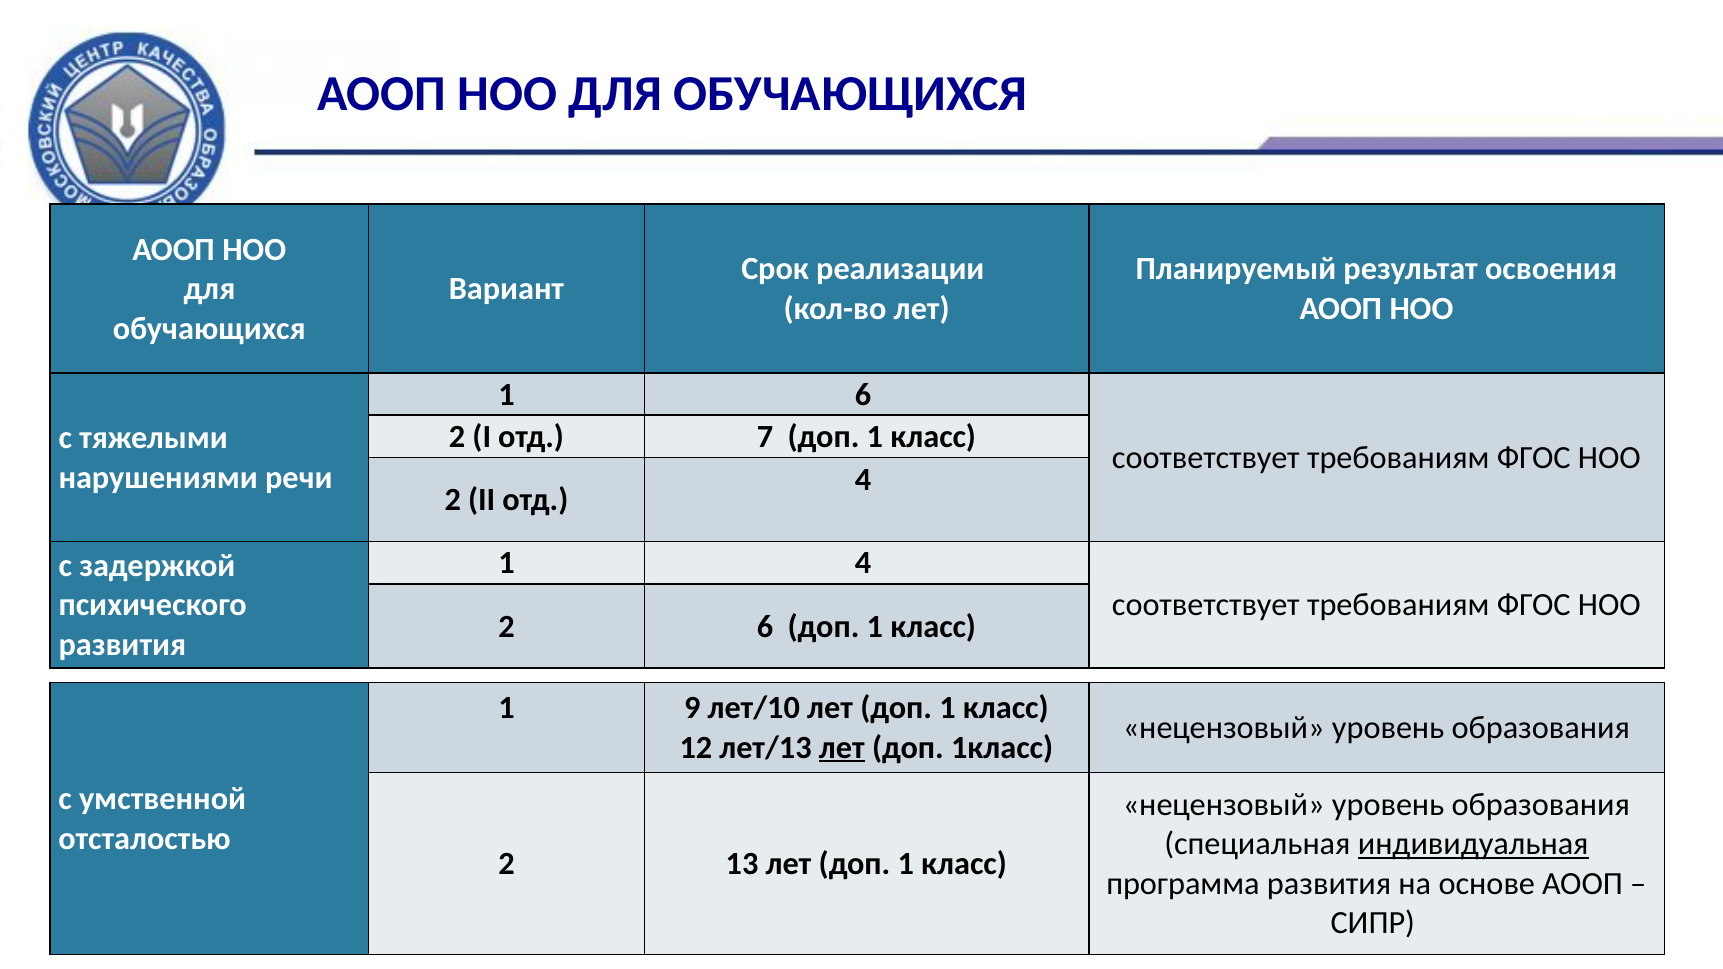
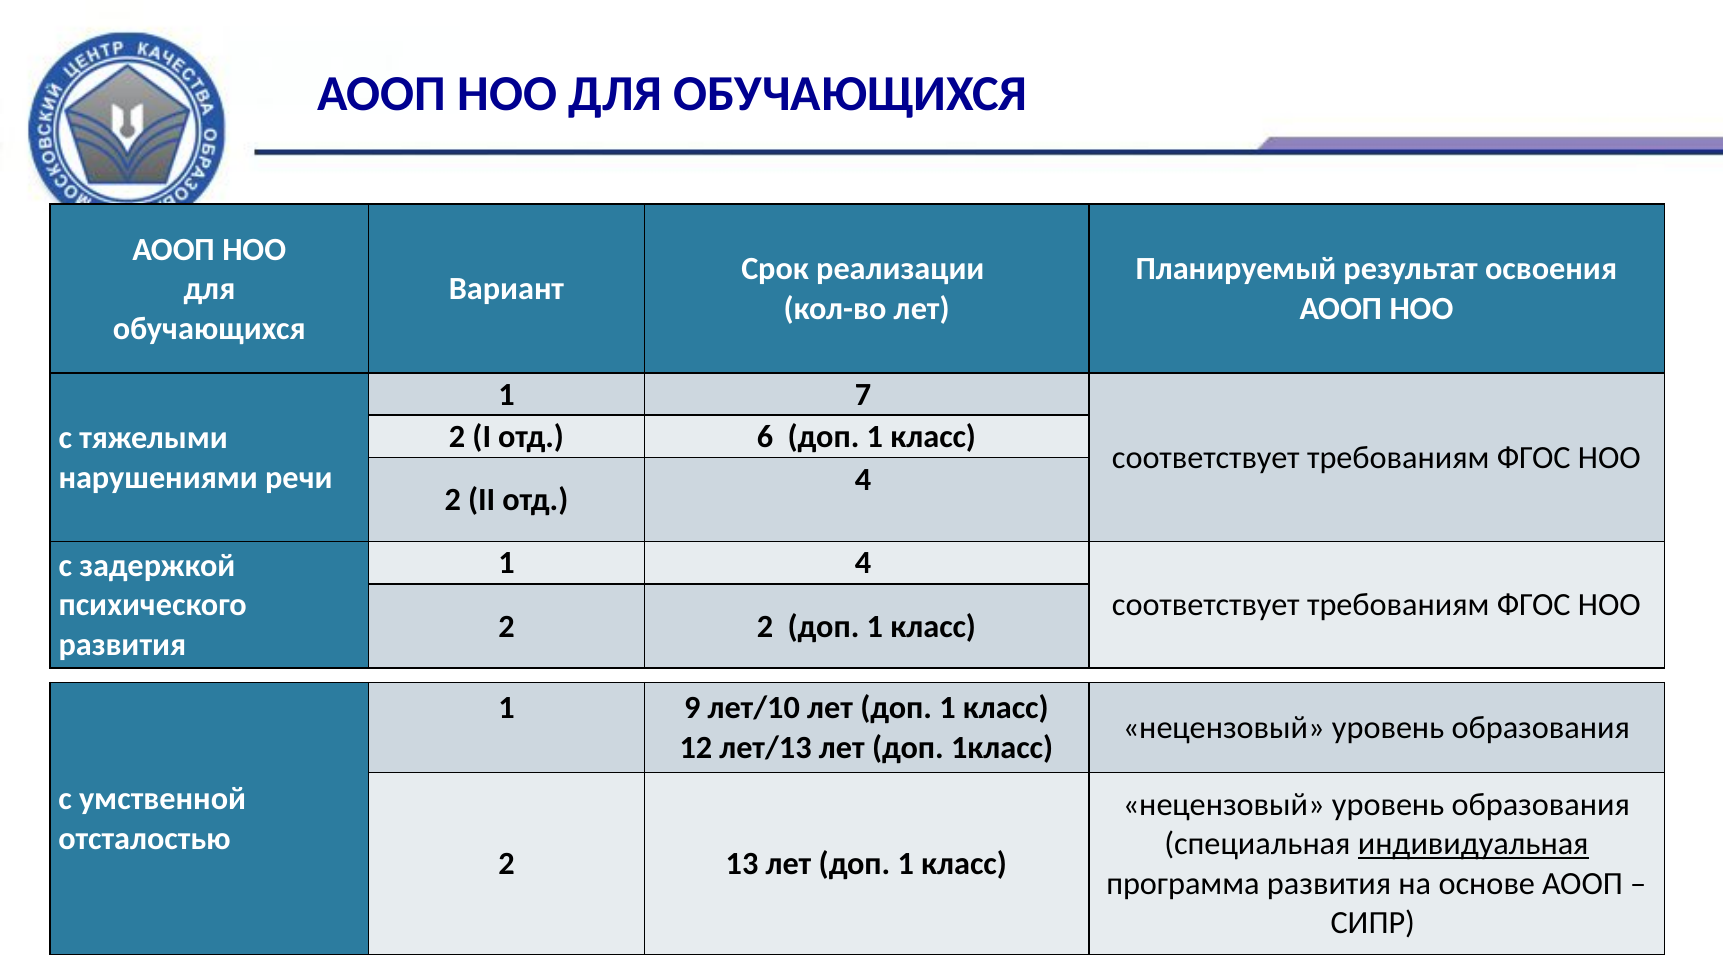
1 6: 6 -> 7
7: 7 -> 6
2 6: 6 -> 2
лет at (842, 748) underline: present -> none
